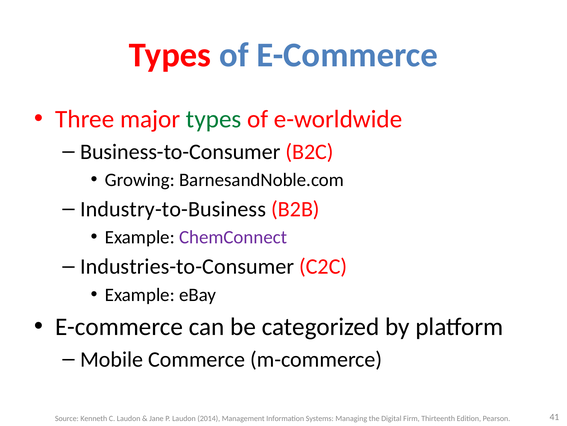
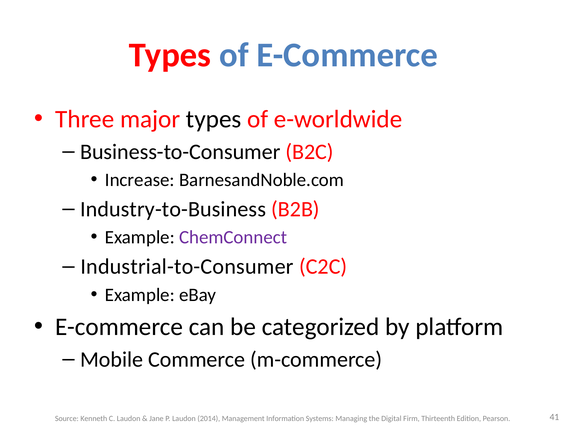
types at (214, 119) colour: green -> black
Growing: Growing -> Increase
Industries-to-Consumer: Industries-to-Consumer -> Industrial-to-Consumer
